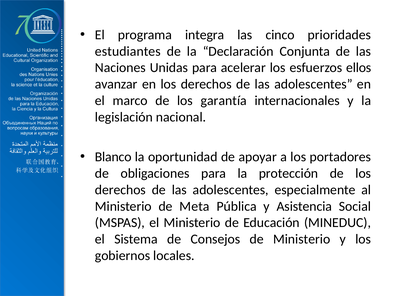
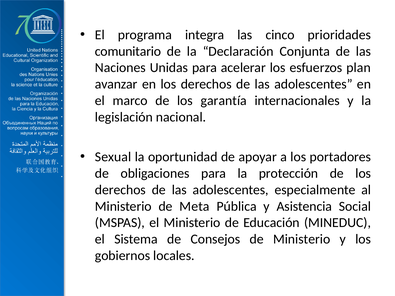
estudiantes: estudiantes -> comunitario
ellos: ellos -> plan
Blanco: Blanco -> Sexual
